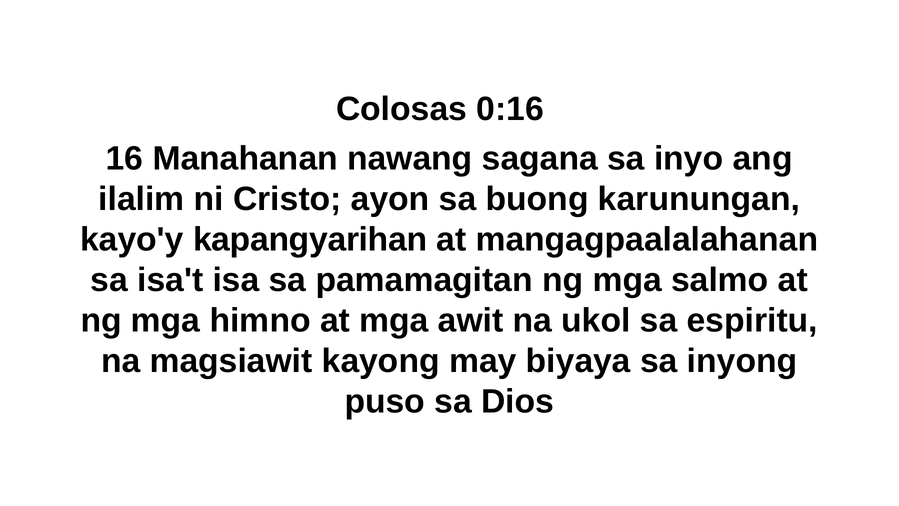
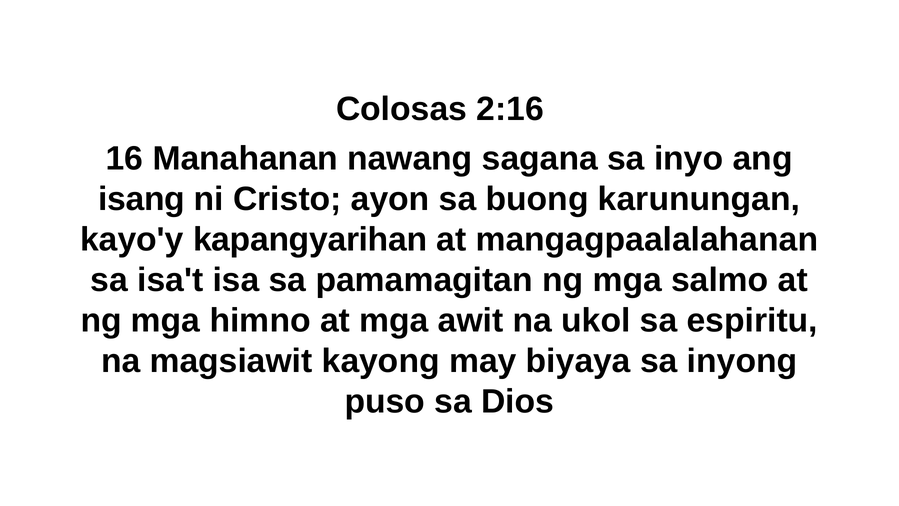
0:16: 0:16 -> 2:16
ilalim: ilalim -> isang
